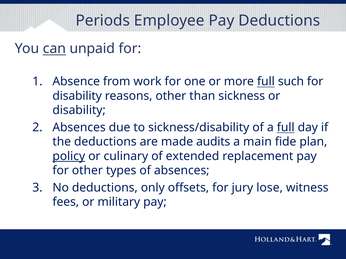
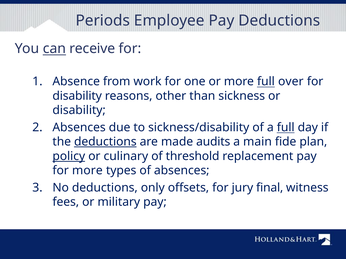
unpaid: unpaid -> receive
such: such -> over
deductions at (105, 142) underline: none -> present
extended: extended -> threshold
for other: other -> more
lose: lose -> final
